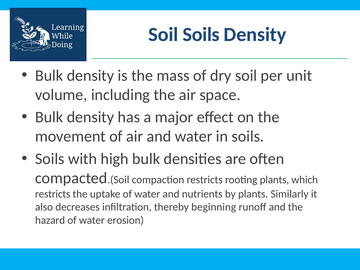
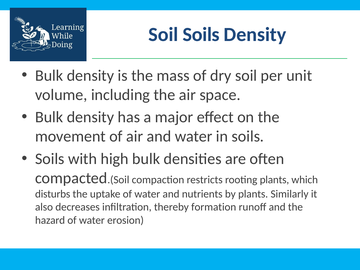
restricts at (53, 194): restricts -> disturbs
beginning: beginning -> formation
